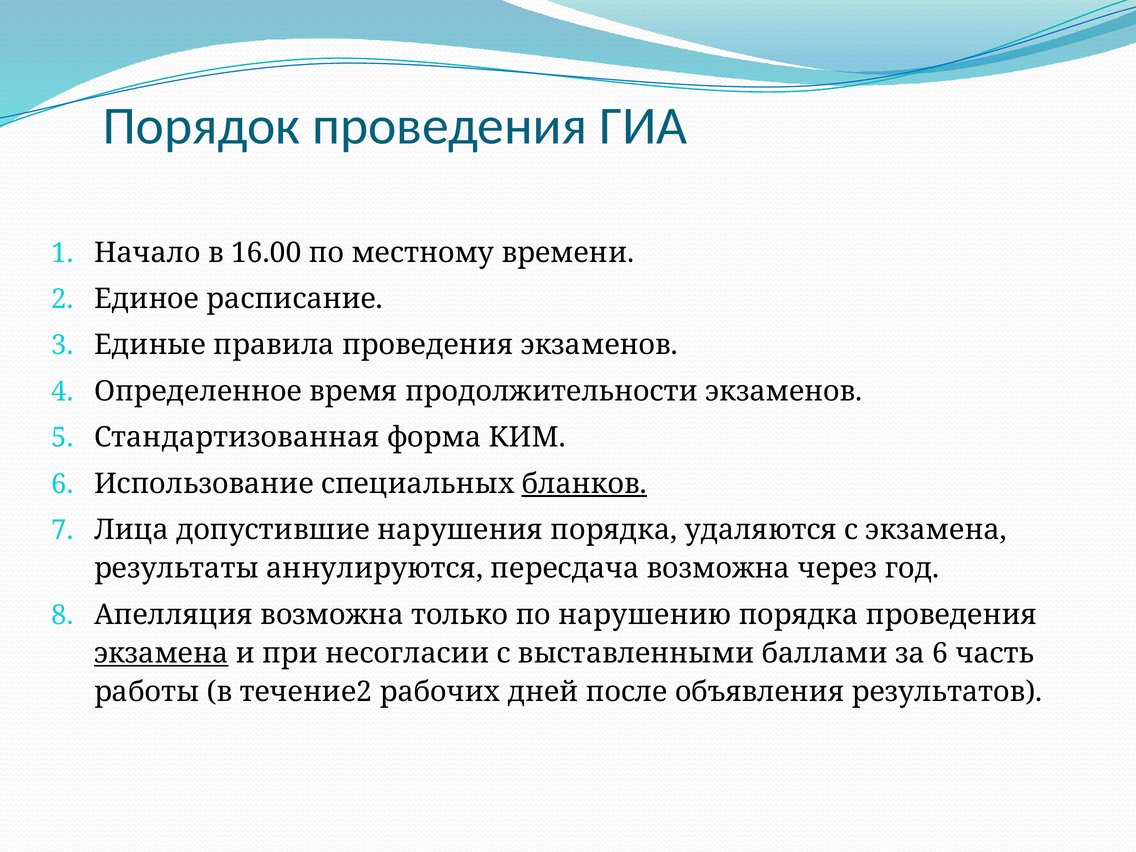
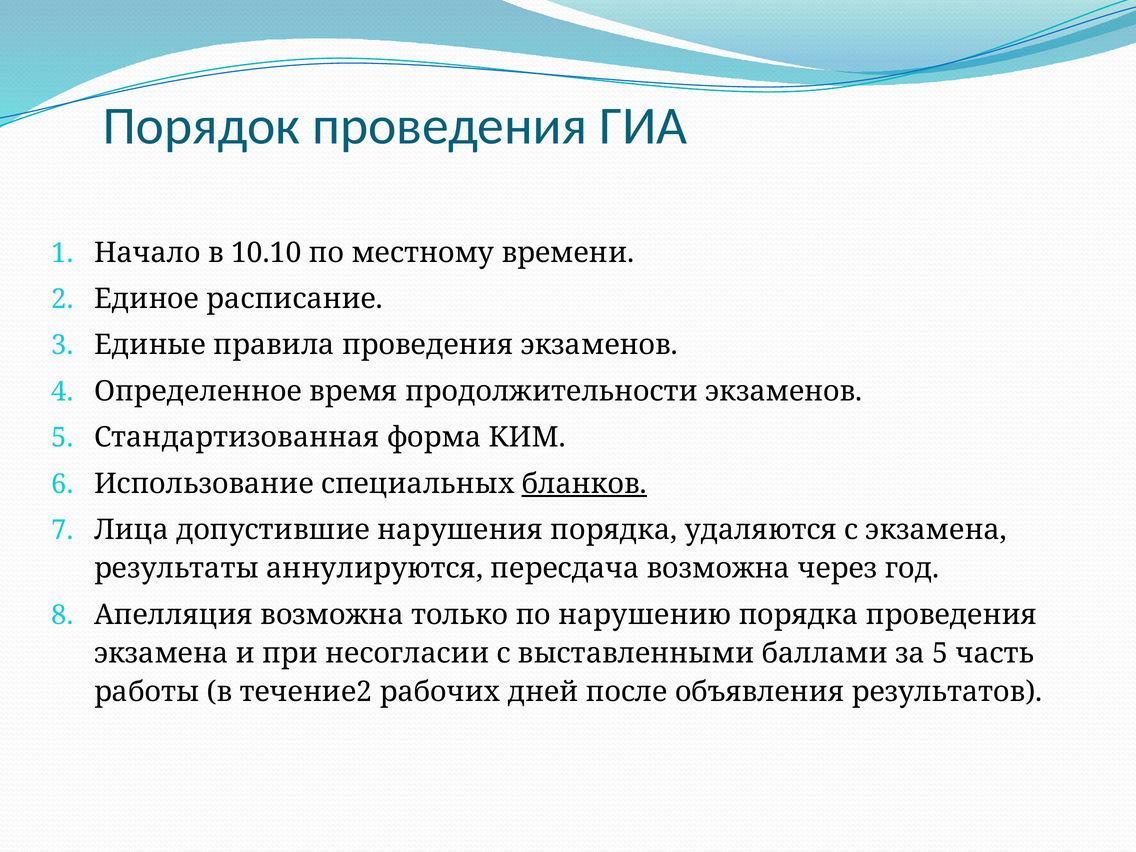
16.00: 16.00 -> 10.10
экзамена at (161, 653) underline: present -> none
за 6: 6 -> 5
